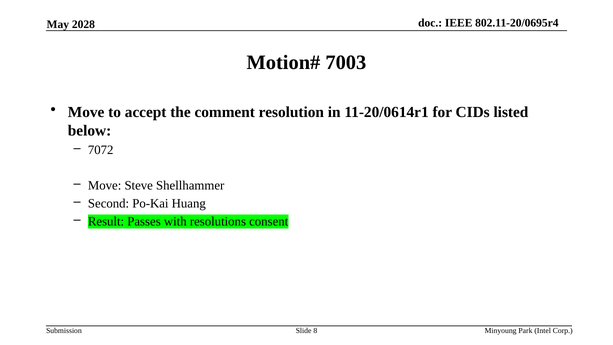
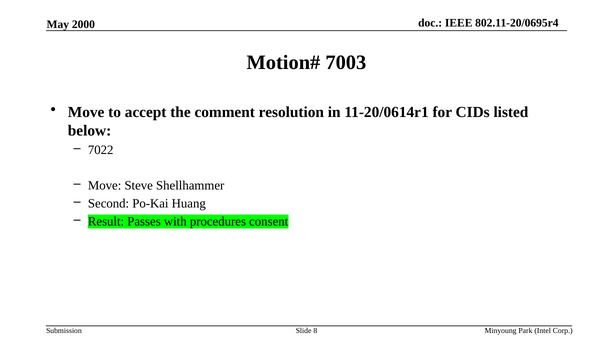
2028: 2028 -> 2000
7072: 7072 -> 7022
resolutions: resolutions -> procedures
